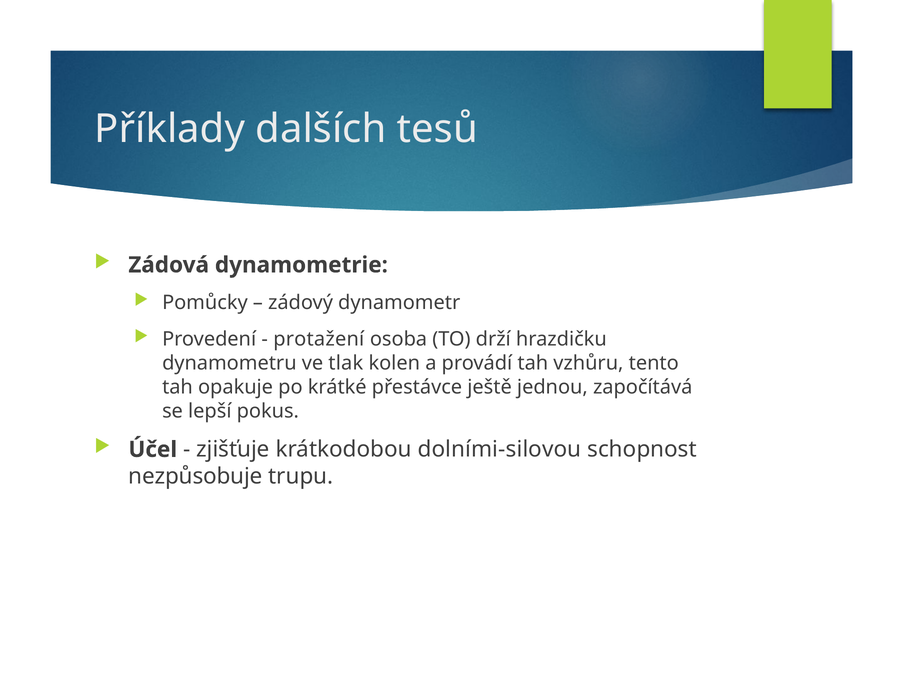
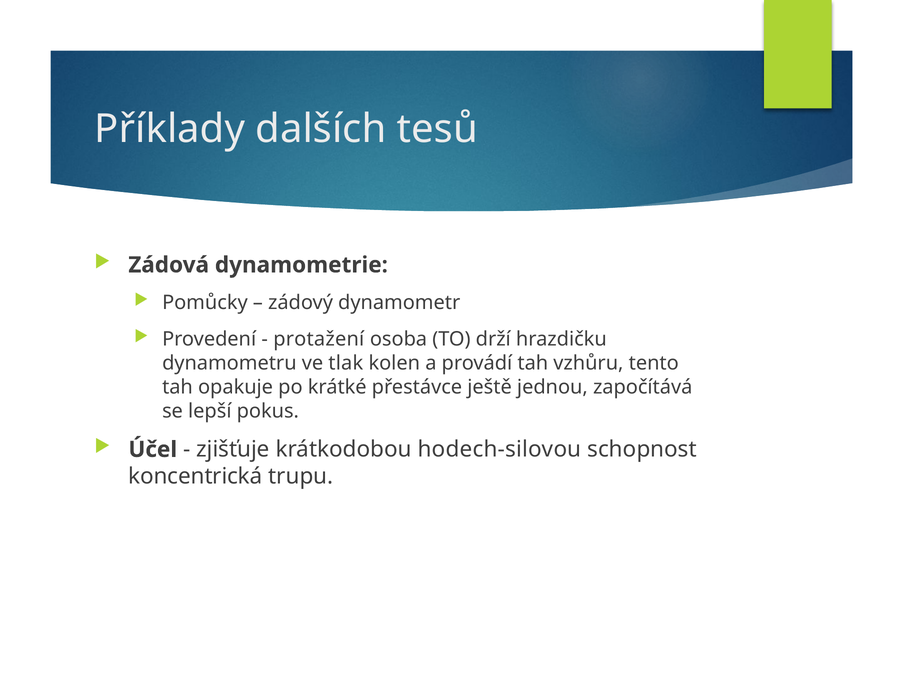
dolními-silovou: dolními-silovou -> hodech-silovou
nezpůsobuje: nezpůsobuje -> koncentrická
